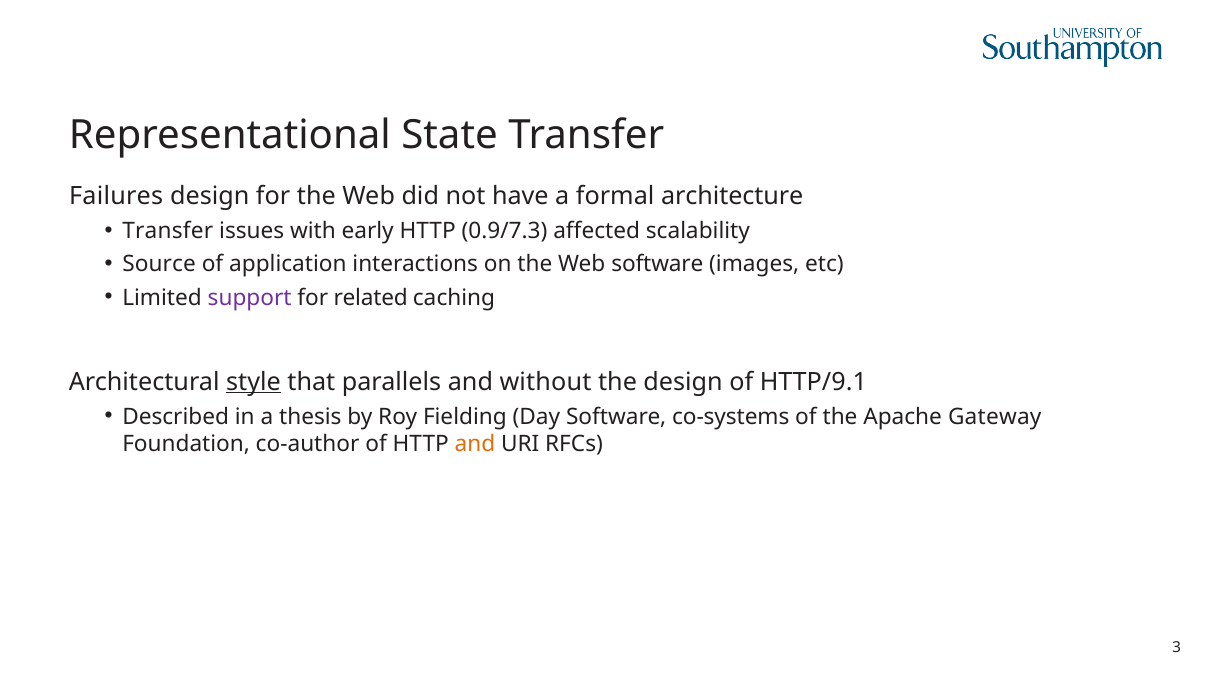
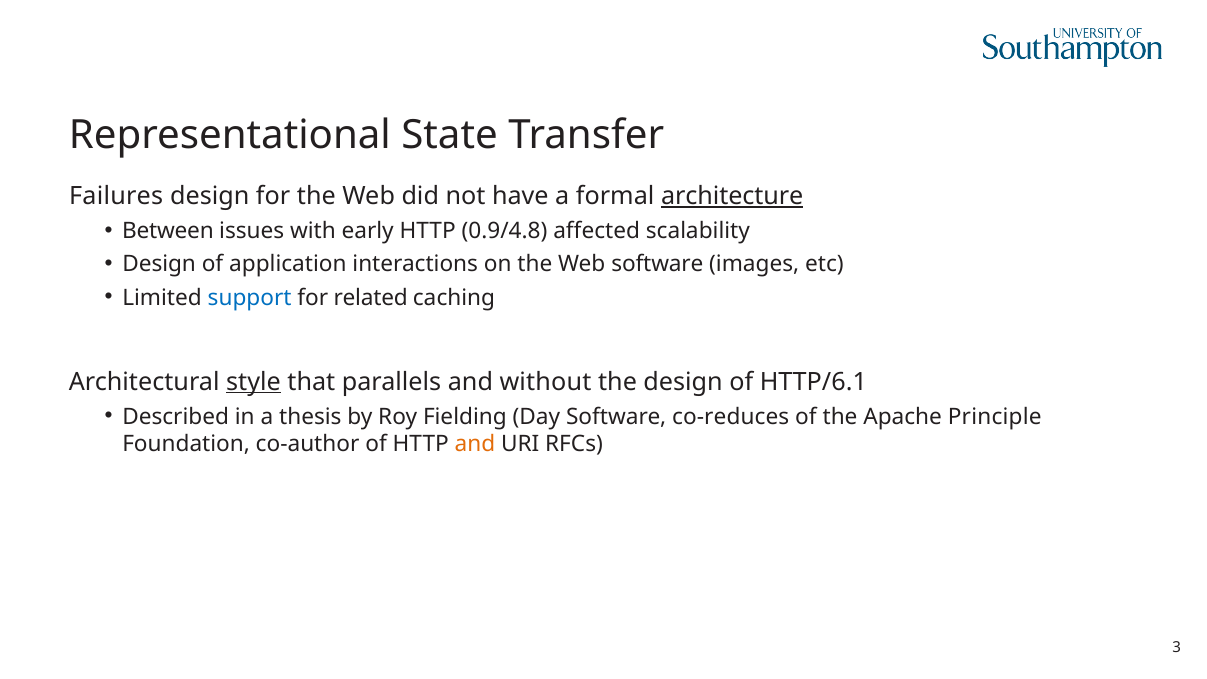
architecture underline: none -> present
Transfer at (168, 231): Transfer -> Between
0.9/7.3: 0.9/7.3 -> 0.9/4.8
Source at (159, 264): Source -> Design
support colour: purple -> blue
HTTP/9.1: HTTP/9.1 -> HTTP/6.1
co-systems: co-systems -> co-reduces
Gateway: Gateway -> Principle
